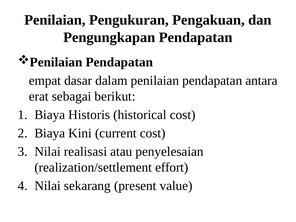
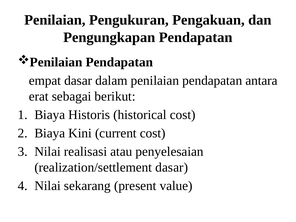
realization/settlement effort: effort -> dasar
